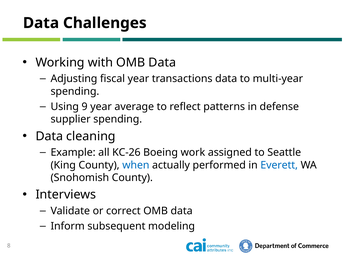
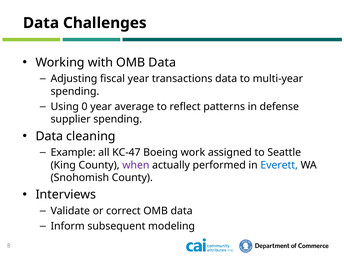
9: 9 -> 0
KC-26: KC-26 -> KC-47
when colour: blue -> purple
